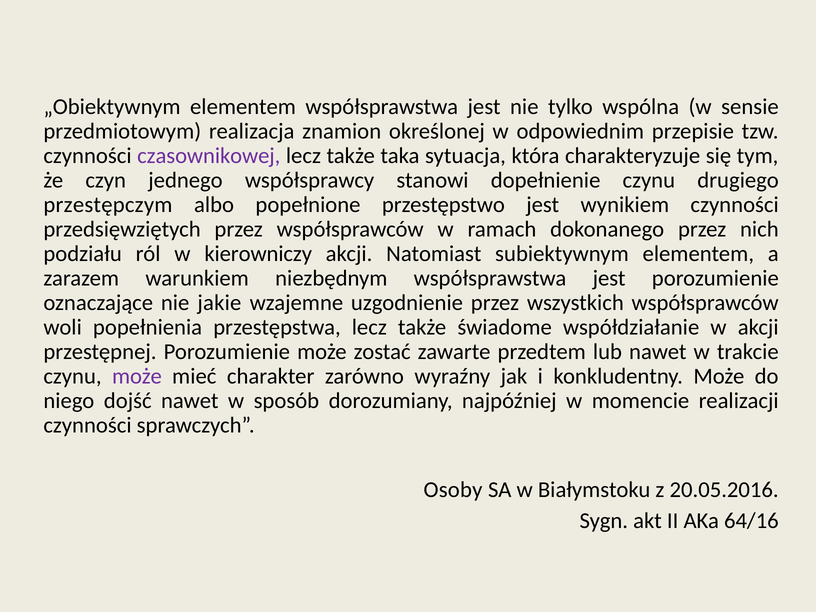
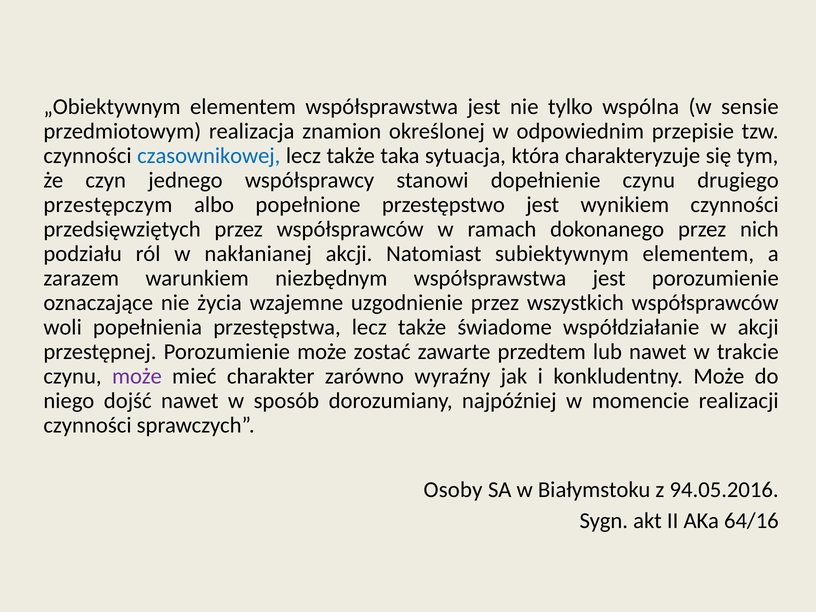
czasownikowej colour: purple -> blue
kierowniczy: kierowniczy -> nakłanianej
jakie: jakie -> życia
20.05.2016: 20.05.2016 -> 94.05.2016
